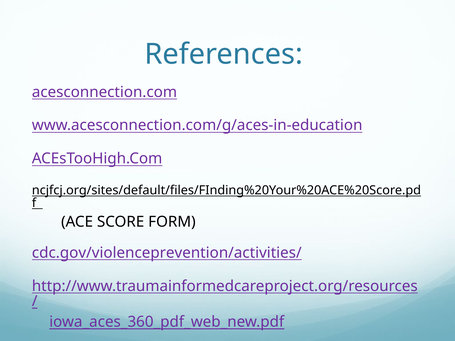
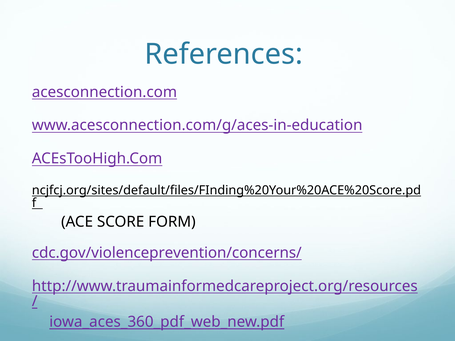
cdc.gov/violenceprevention/activities/: cdc.gov/violenceprevention/activities/ -> cdc.gov/violenceprevention/concerns/
